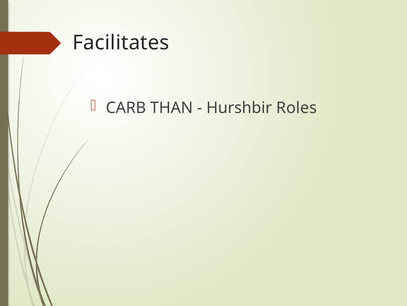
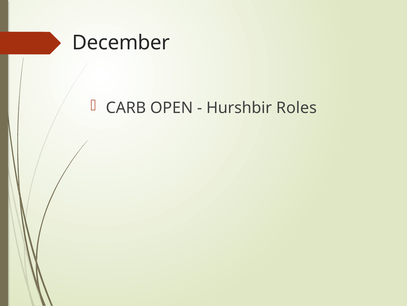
Facilitates: Facilitates -> December
THAN: THAN -> OPEN
